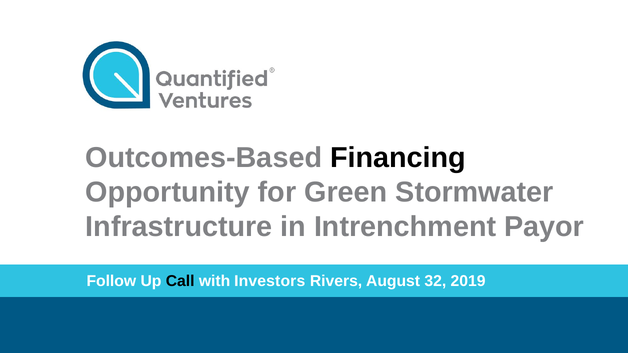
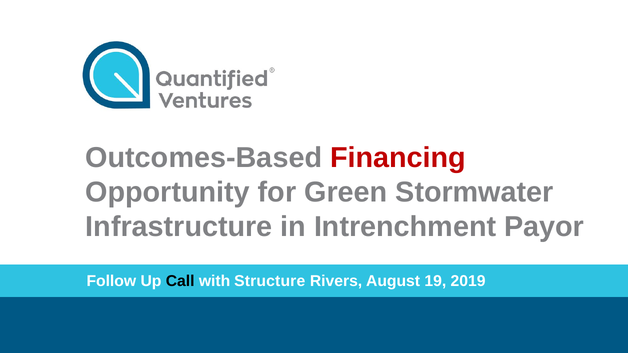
Financing colour: black -> red
Investors: Investors -> Structure
32: 32 -> 19
